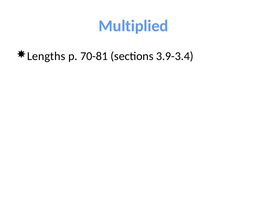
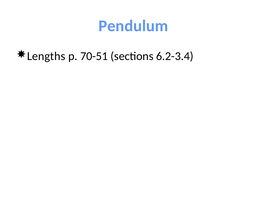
Multiplied: Multiplied -> Pendulum
70-81: 70-81 -> 70-51
3.9-3.4: 3.9-3.4 -> 6.2-3.4
